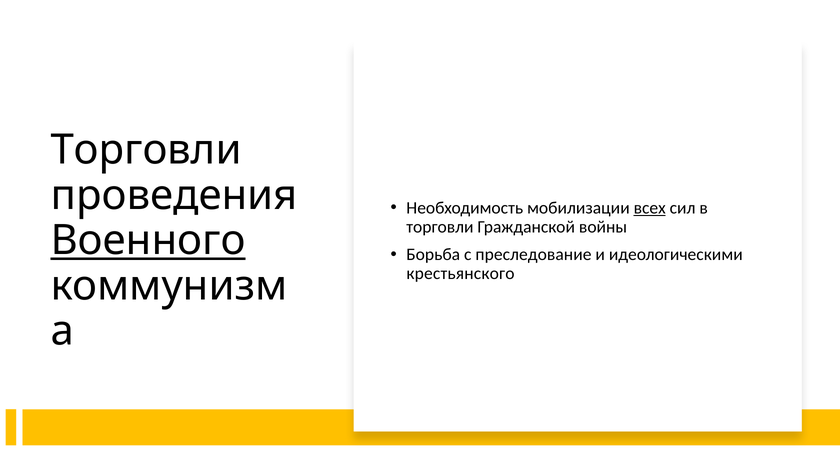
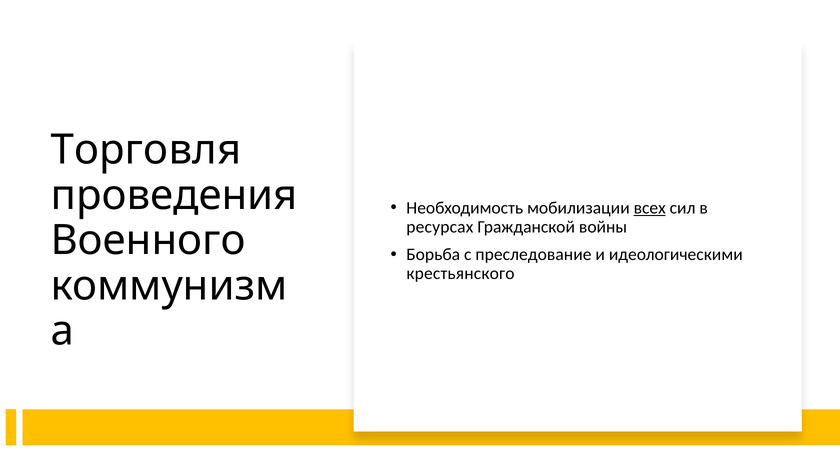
Торговли at (146, 150): Торговли -> Торговля
торговли at (440, 227): торговли -> ресурсах
Военного underline: present -> none
